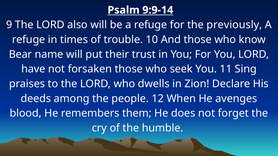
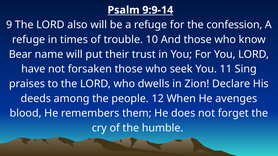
previously: previously -> confession
